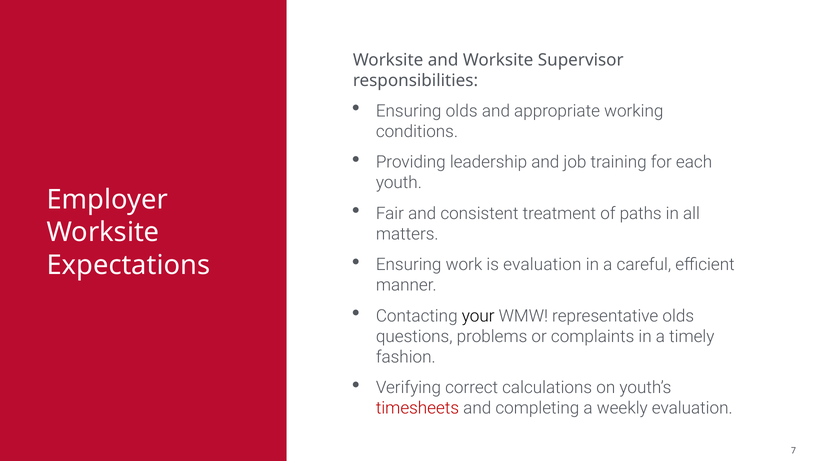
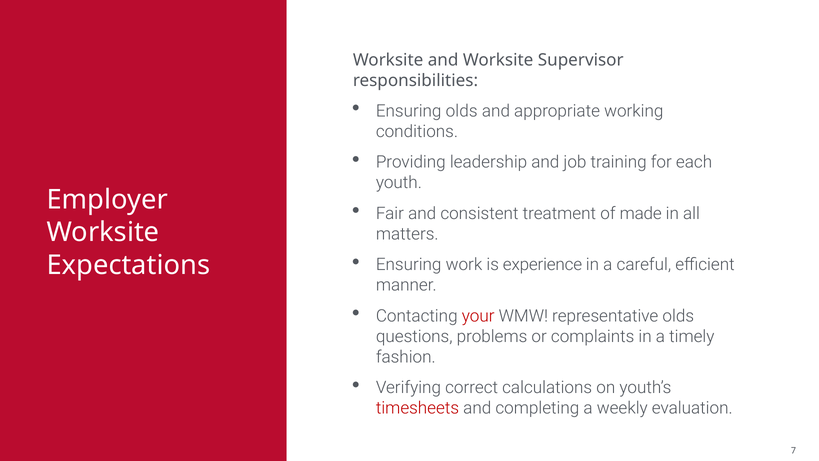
paths: paths -> made
is evaluation: evaluation -> experience
your colour: black -> red
